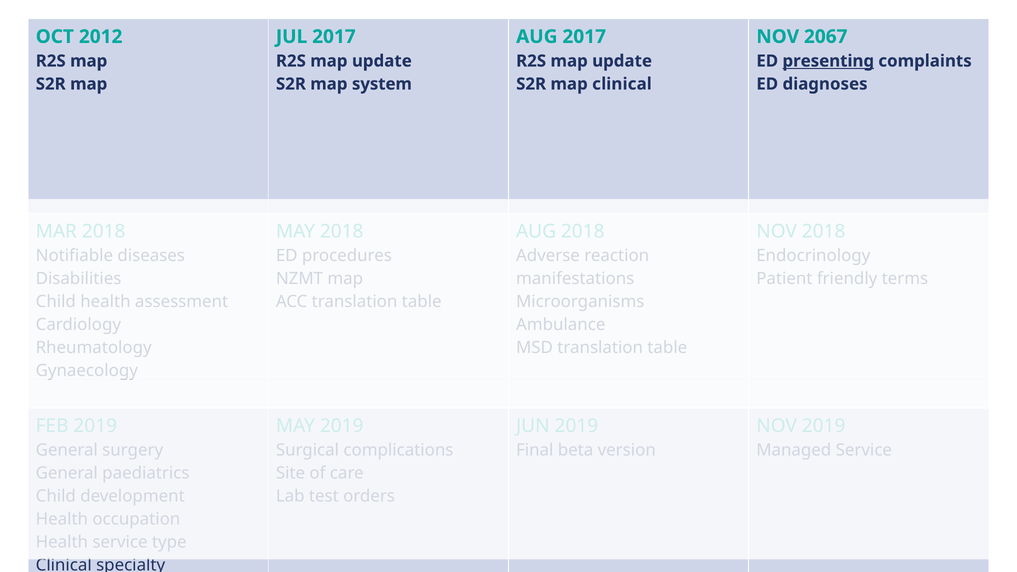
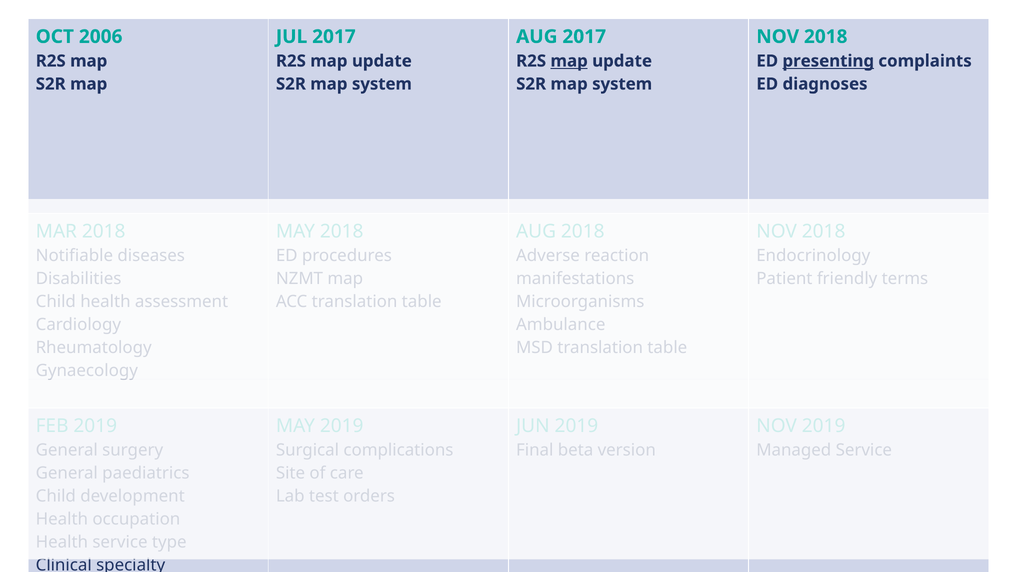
2012: 2012 -> 2006
2067 at (826, 37): 2067 -> 2018
map at (569, 61) underline: none -> present
clinical at (622, 84): clinical -> system
